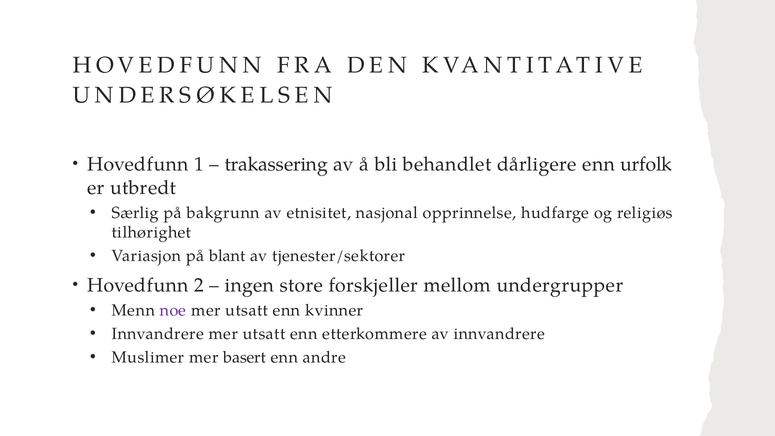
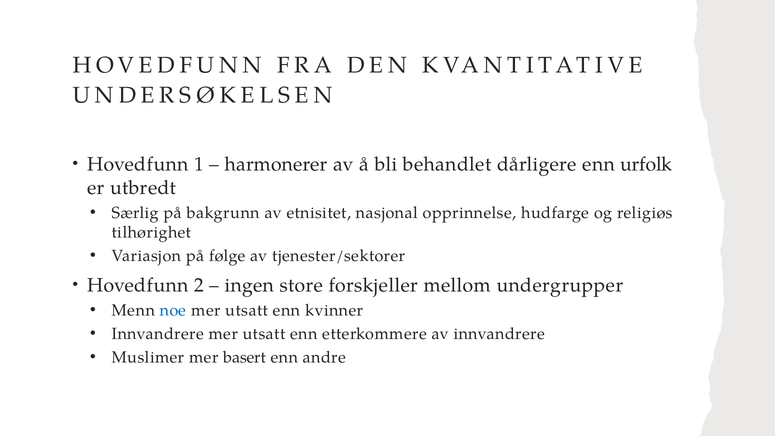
trakassering: trakassering -> harmonerer
blant: blant -> følge
noe colour: purple -> blue
